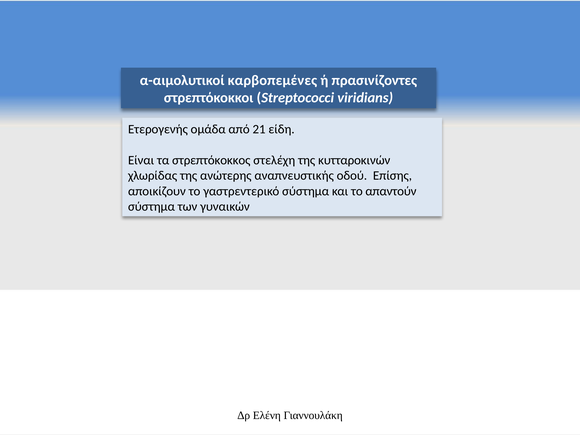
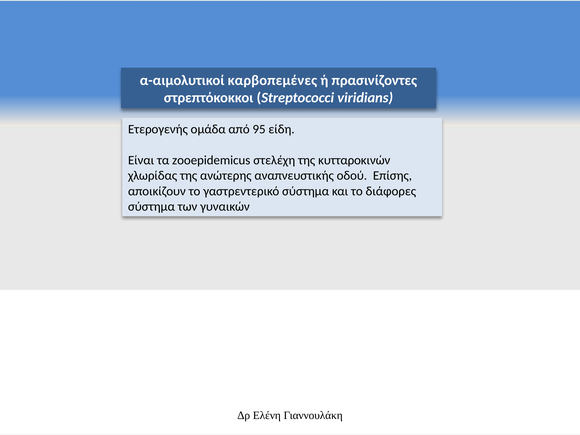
21: 21 -> 95
στρεπτόκοκκος: στρεπτόκοκκος -> zooepidemicus
απαντούν: απαντούν -> διάφορες
